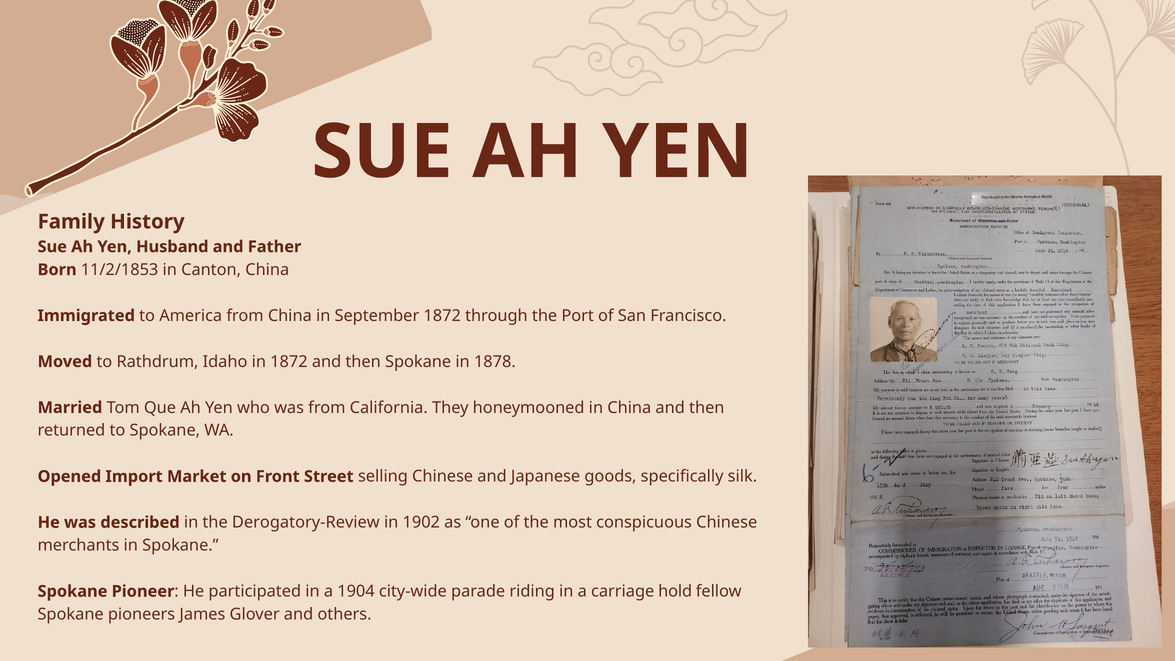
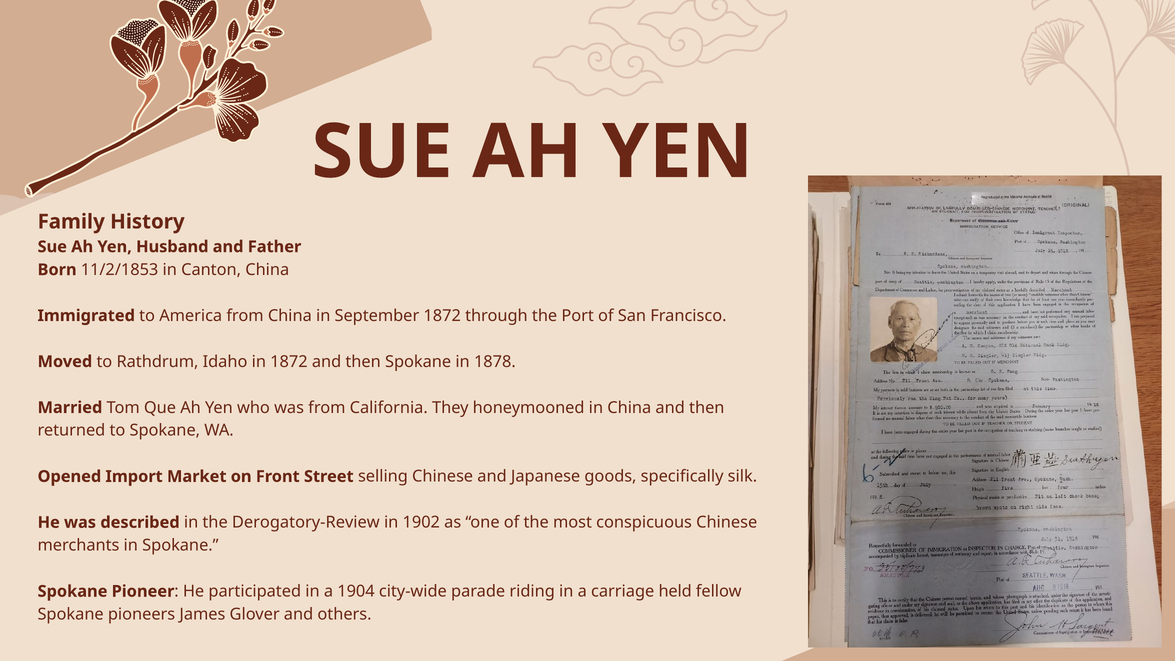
hold: hold -> held
